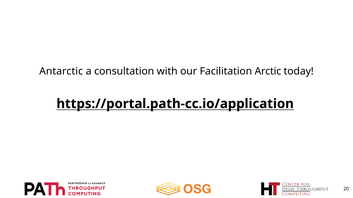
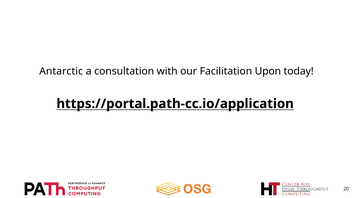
Arctic: Arctic -> Upon
